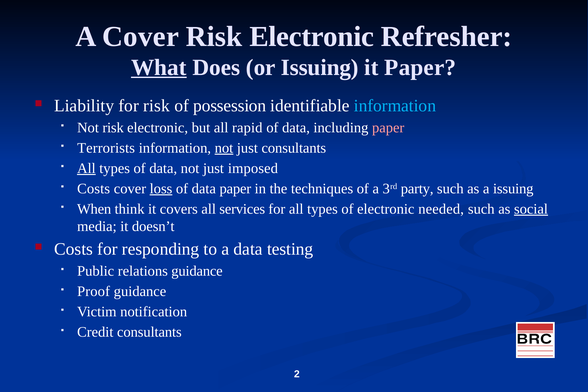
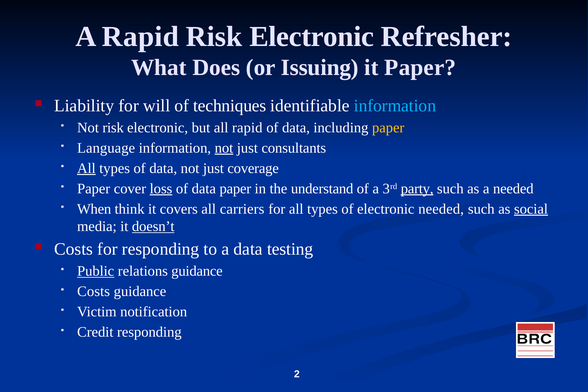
A Cover: Cover -> Rapid
What underline: present -> none
for risk: risk -> will
possession: possession -> techniques
paper at (388, 128) colour: pink -> yellow
Terrorists: Terrorists -> Language
imposed: imposed -> coverage
Costs at (94, 189): Costs -> Paper
techniques: techniques -> understand
party underline: none -> present
a issuing: issuing -> needed
services: services -> carriers
doesn’t underline: none -> present
Public underline: none -> present
Proof at (94, 291): Proof -> Costs
Credit consultants: consultants -> responding
